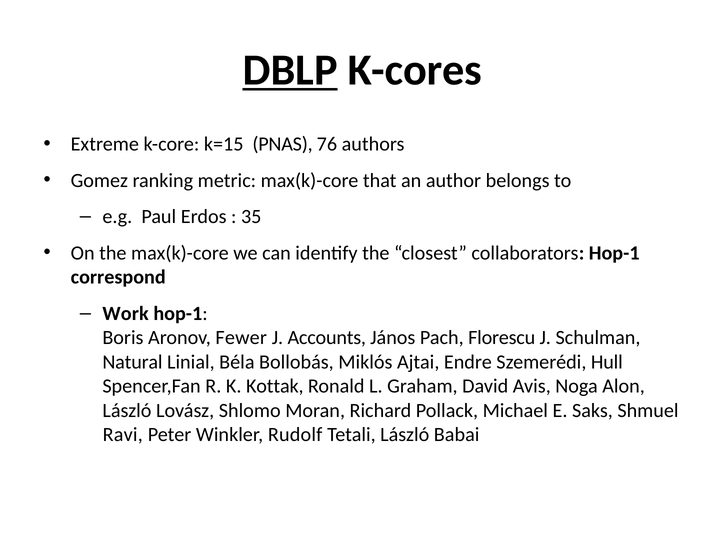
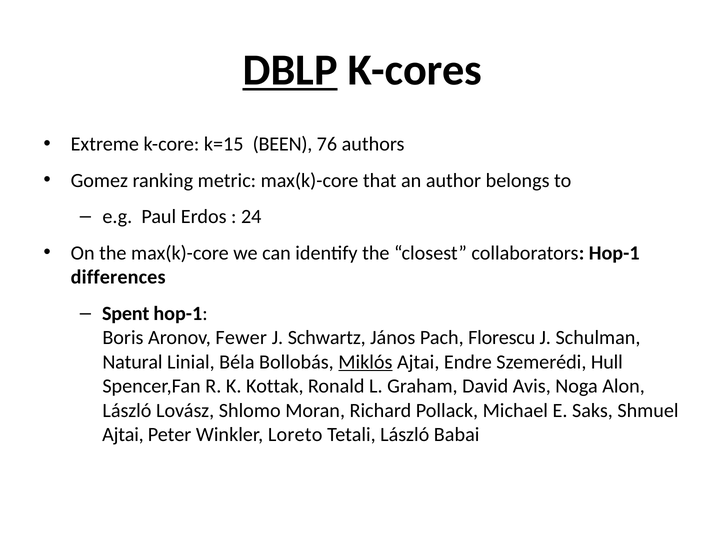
PNAS: PNAS -> BEEN
35: 35 -> 24
correspond: correspond -> differences
Work: Work -> Spent
Accounts: Accounts -> Schwartz
Miklós underline: none -> present
Ravi at (123, 434): Ravi -> Ajtai
Rudolf: Rudolf -> Loreto
